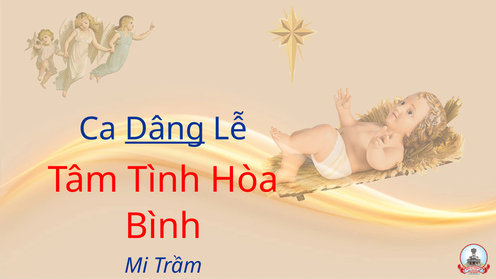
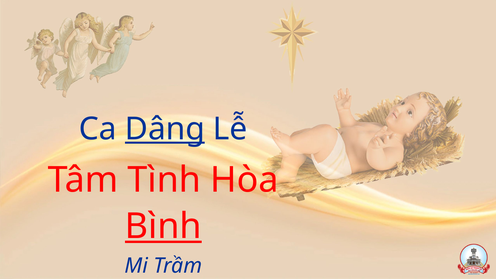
Bình underline: none -> present
